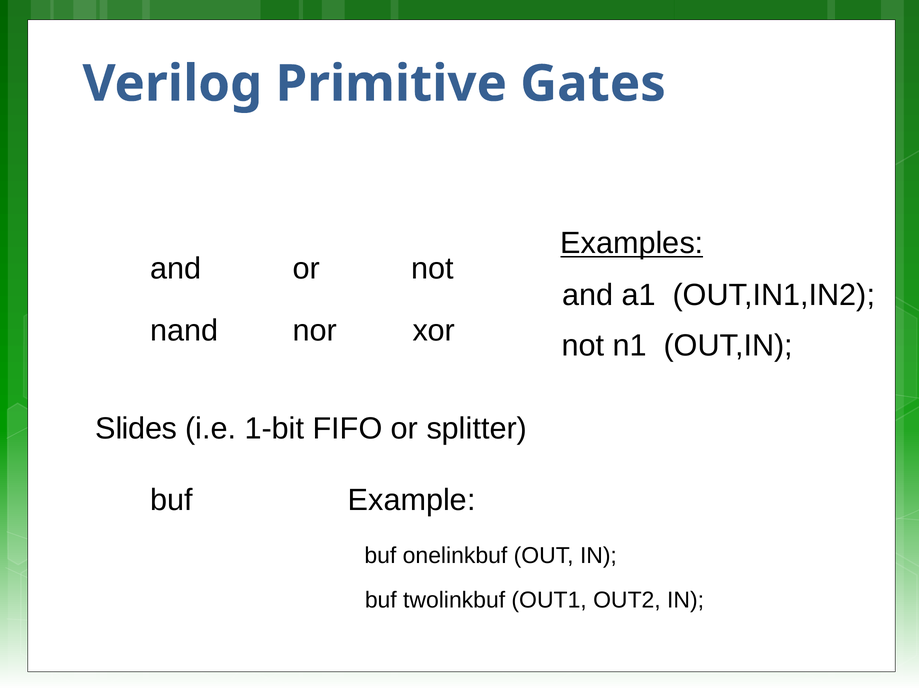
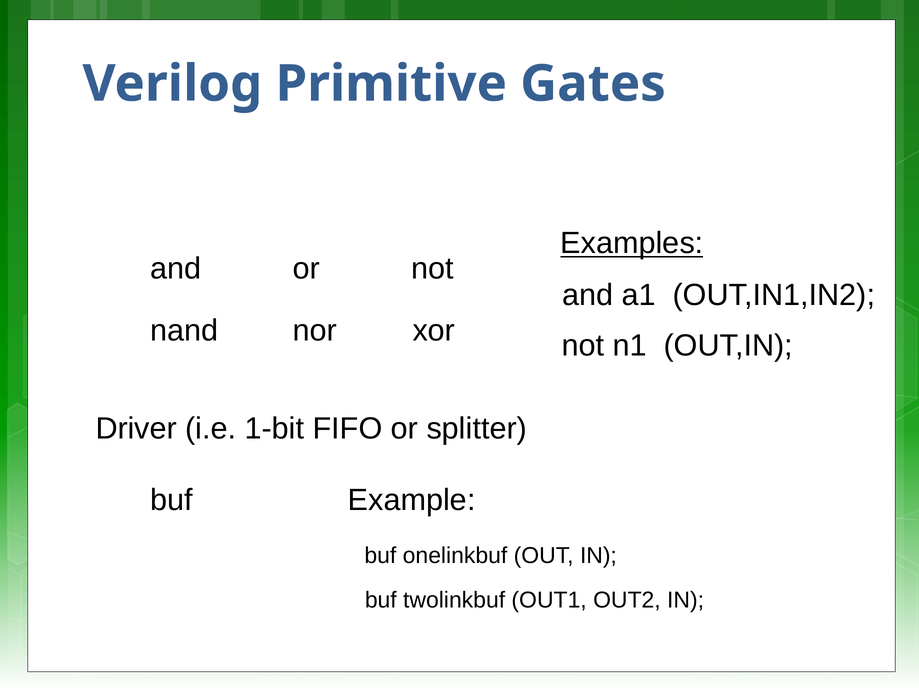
Slides: Slides -> Driver
